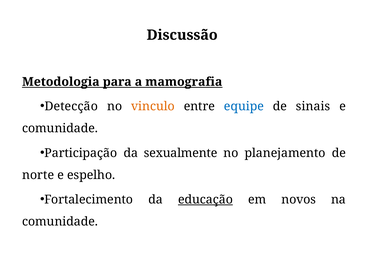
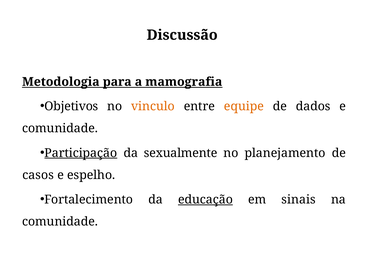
Detecção: Detecção -> Objetivos
equipe colour: blue -> orange
sinais: sinais -> dados
Participação underline: none -> present
norte: norte -> casos
novos: novos -> sinais
